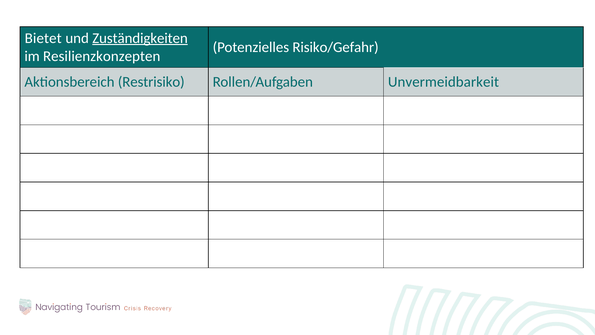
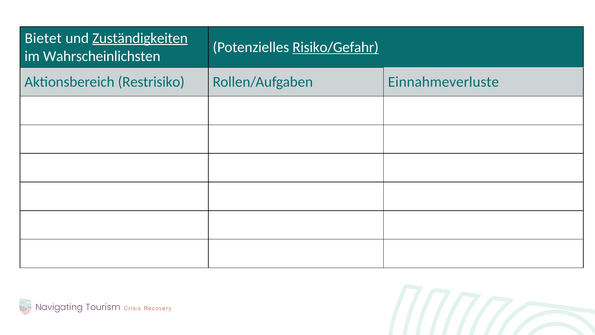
Risiko/Gefahr underline: none -> present
Resilienzkonzepten: Resilienzkonzepten -> Wahrscheinlichsten
Unvermeidbarkeit: Unvermeidbarkeit -> Einnahmeverluste
